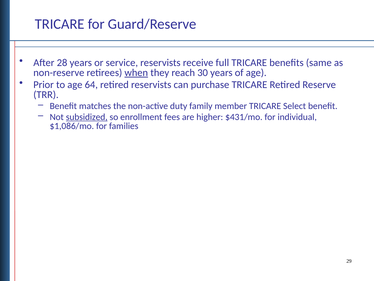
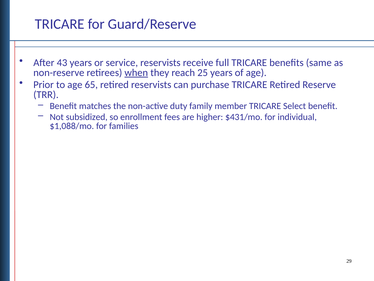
28: 28 -> 43
30: 30 -> 25
64: 64 -> 65
subsidized underline: present -> none
$1,086/mo: $1,086/mo -> $1,088/mo
